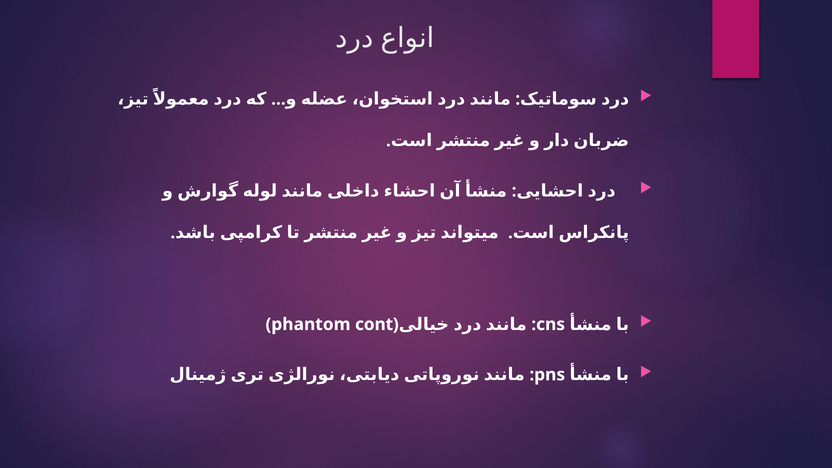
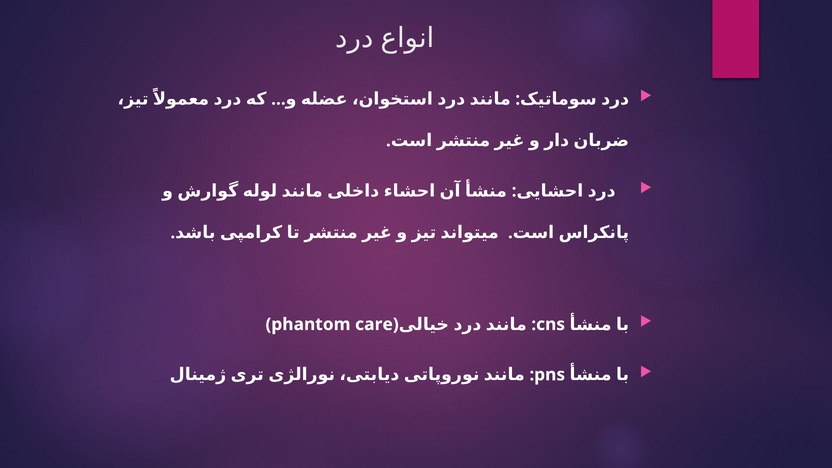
cont: cont -> care
